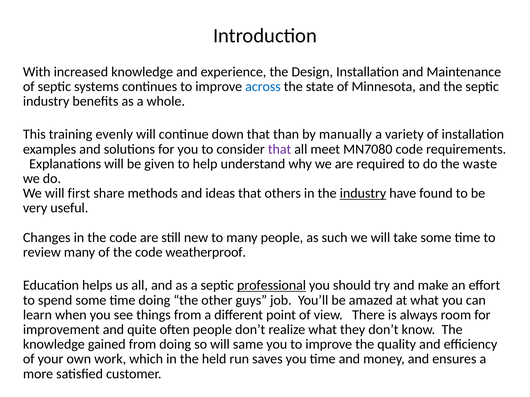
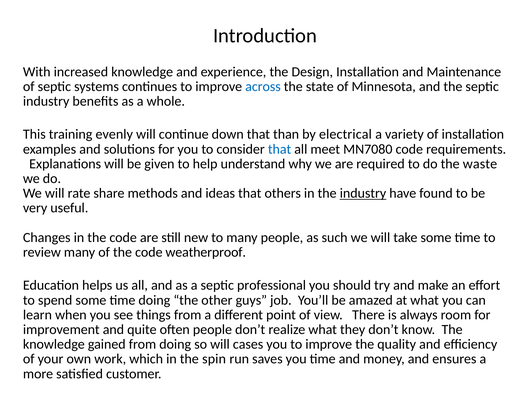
manually: manually -> electrical
that at (280, 149) colour: purple -> blue
first: first -> rate
professional underline: present -> none
same: same -> cases
held: held -> spin
